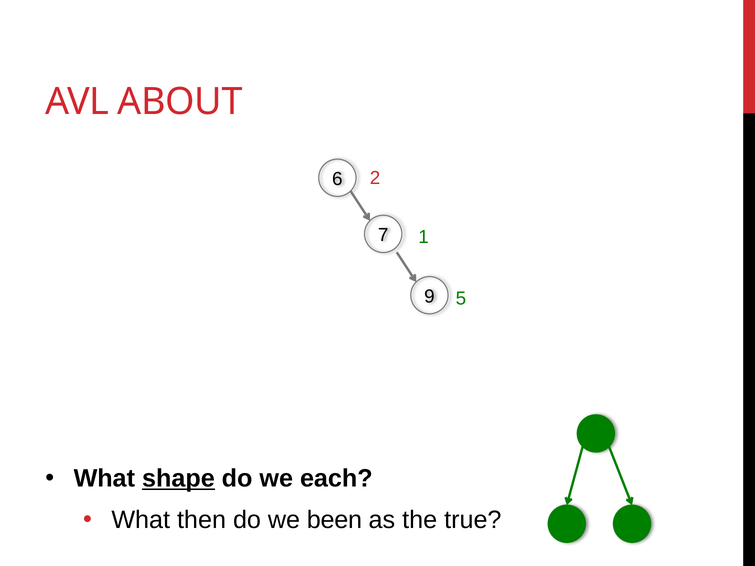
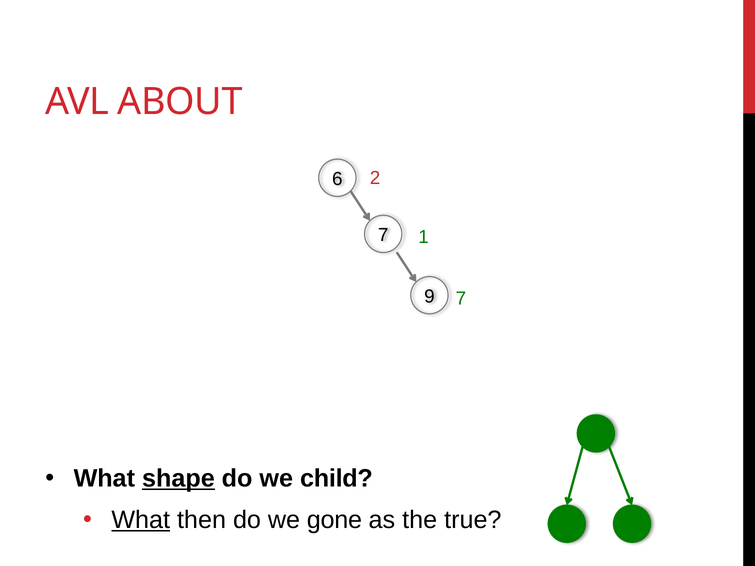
9 5: 5 -> 7
each: each -> child
What at (141, 520) underline: none -> present
been: been -> gone
